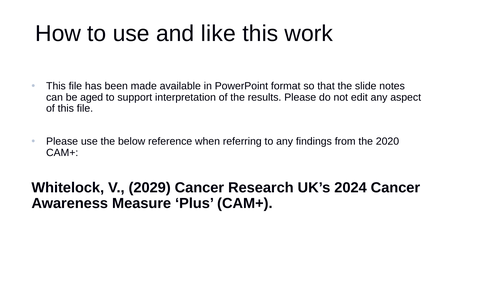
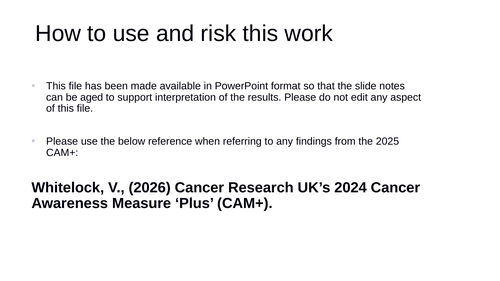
like: like -> risk
2020: 2020 -> 2025
2029: 2029 -> 2026
